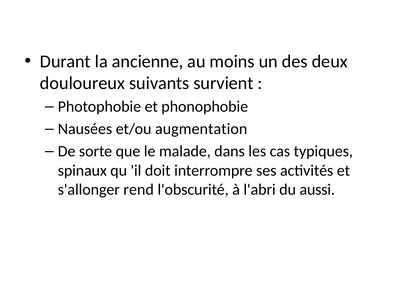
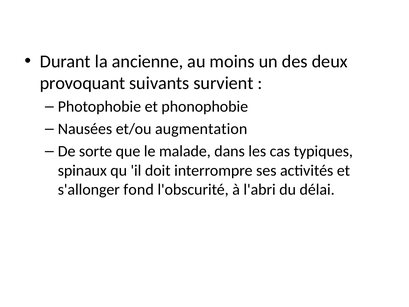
douloureux: douloureux -> provoquant
rend: rend -> fond
aussi: aussi -> délai
